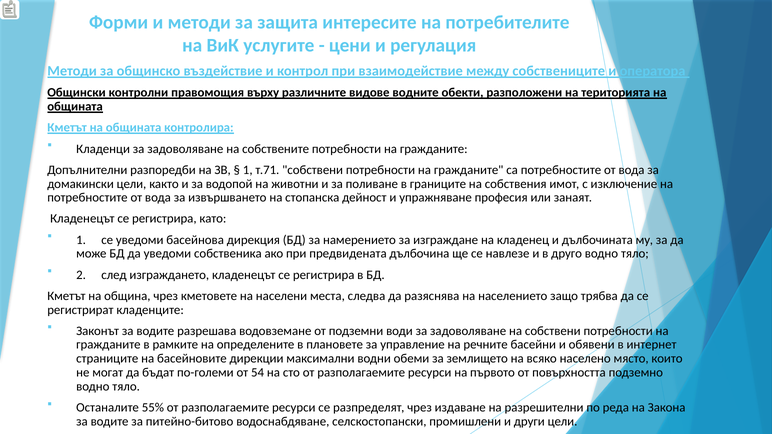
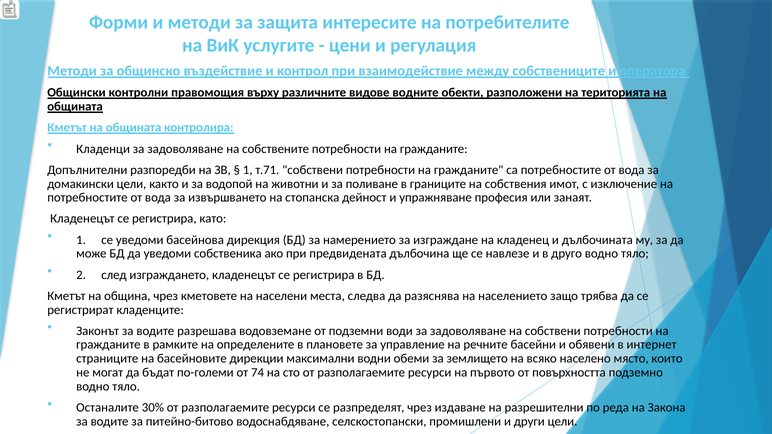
54: 54 -> 74
55%: 55% -> 30%
